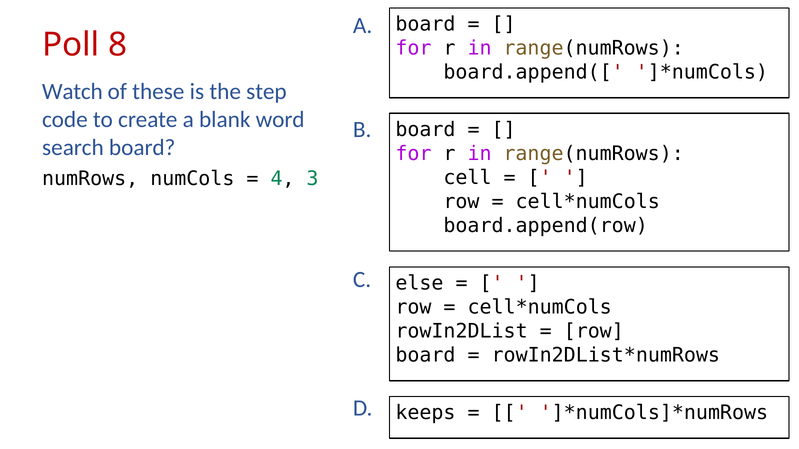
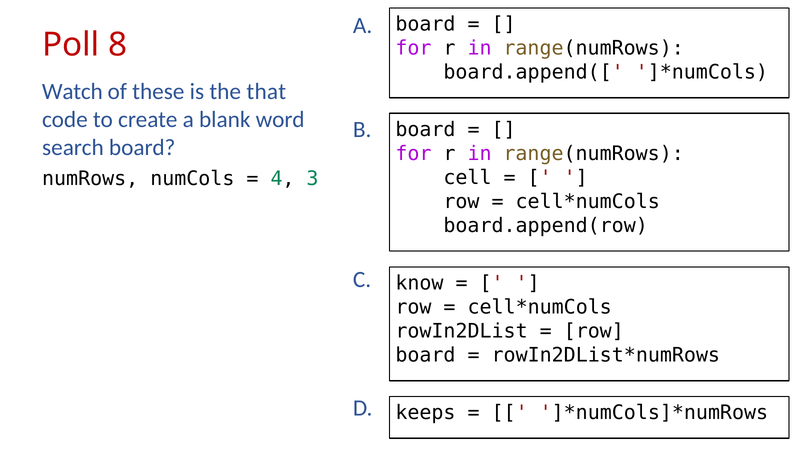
step: step -> that
else: else -> know
